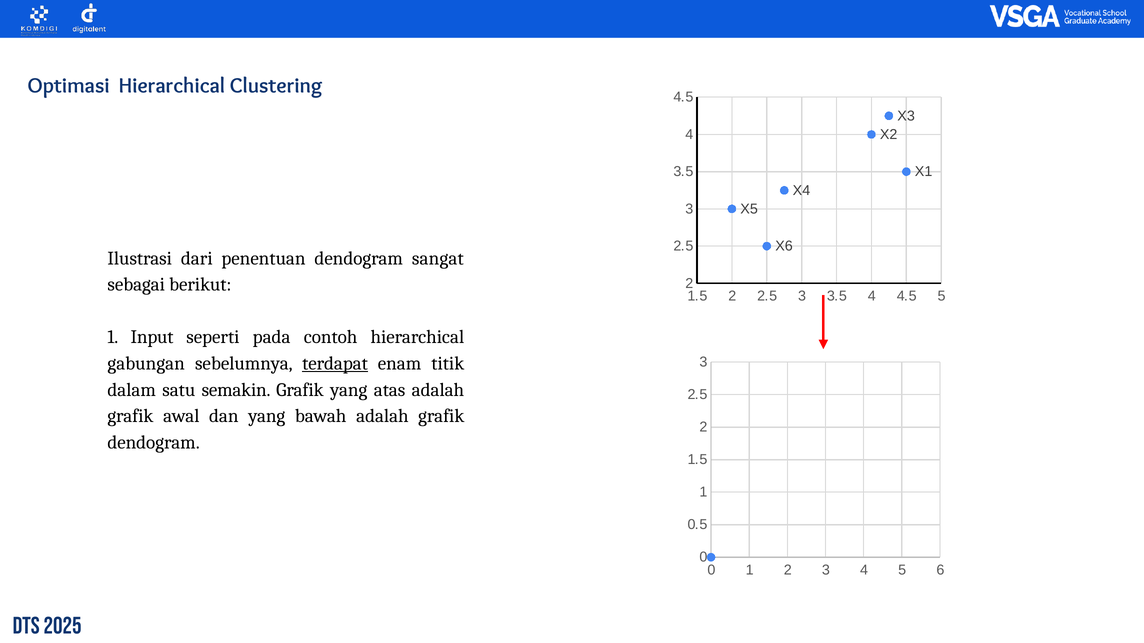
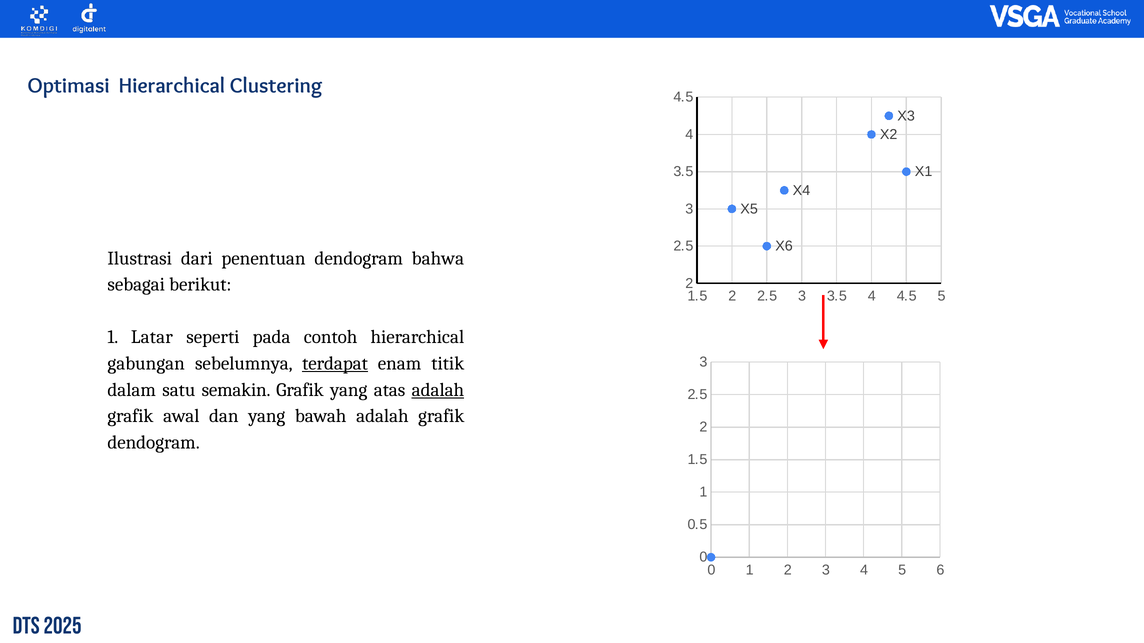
sangat: sangat -> bahwa
Input: Input -> Latar
adalah at (438, 390) underline: none -> present
